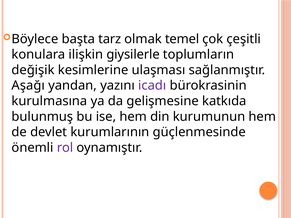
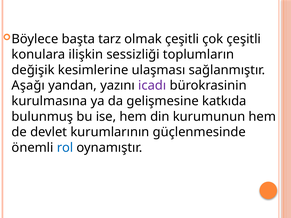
olmak temel: temel -> çeşitli
giysilerle: giysilerle -> sessizliği
rol colour: purple -> blue
